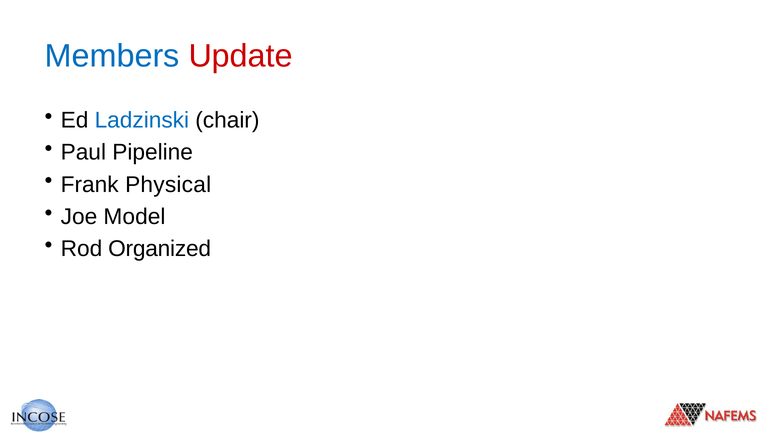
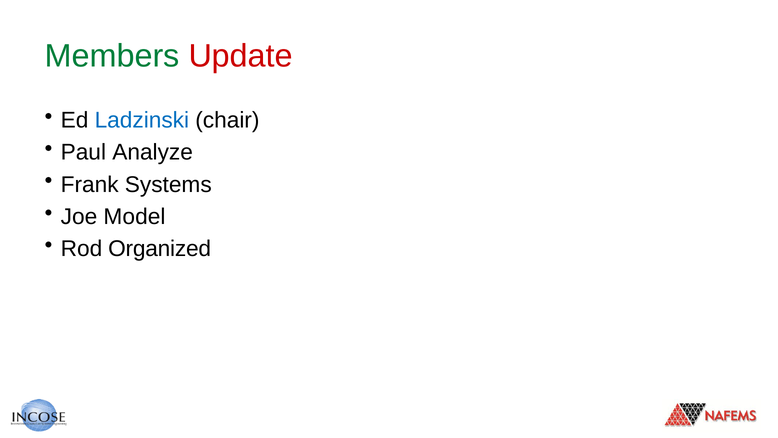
Members colour: blue -> green
Pipeline: Pipeline -> Analyze
Physical: Physical -> Systems
